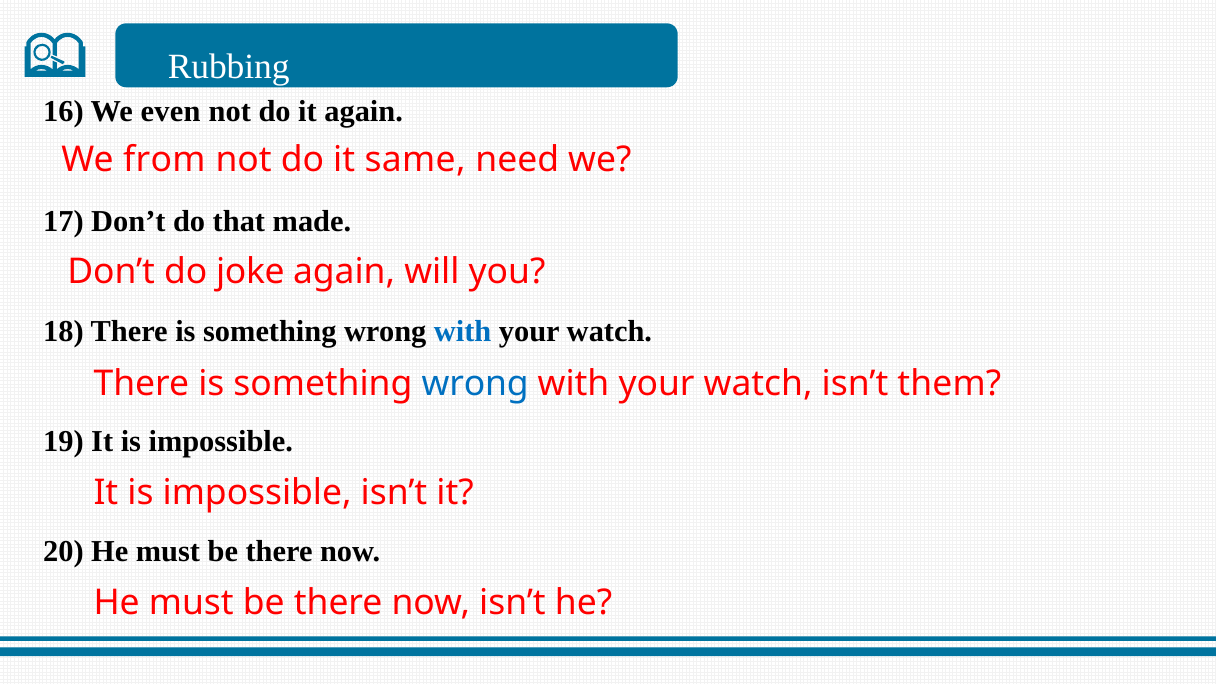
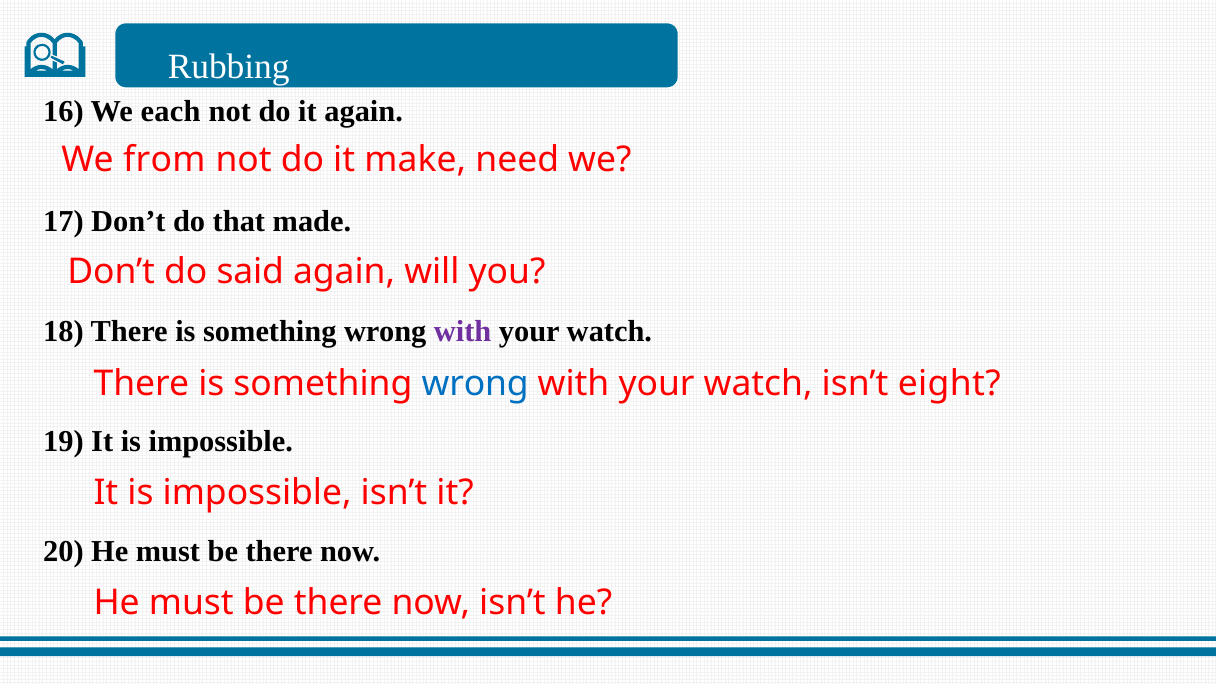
even: even -> each
same: same -> make
joke: joke -> said
with at (463, 331) colour: blue -> purple
them: them -> eight
